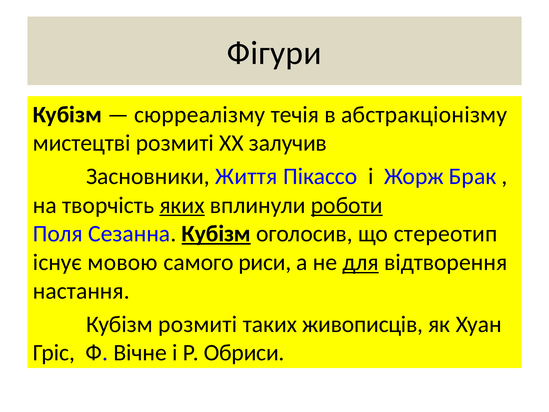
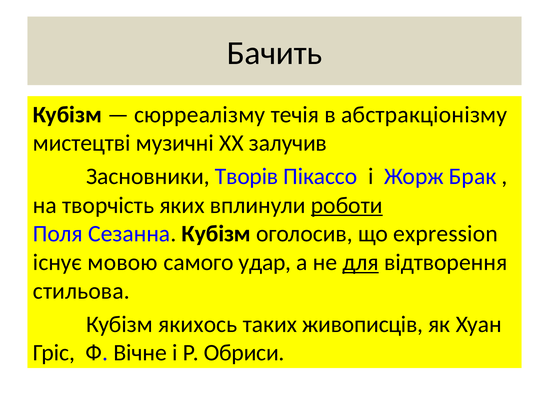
Фігури: Фігури -> Бачить
мистецтві розмиті: розмиті -> музичні
Життя: Життя -> Творів
яких underline: present -> none
Кубізм at (216, 234) underline: present -> none
стереотип: стереотип -> expression
риси: риси -> удар
настання: настання -> стильова
Кубізм розмиті: розмиті -> якихось
